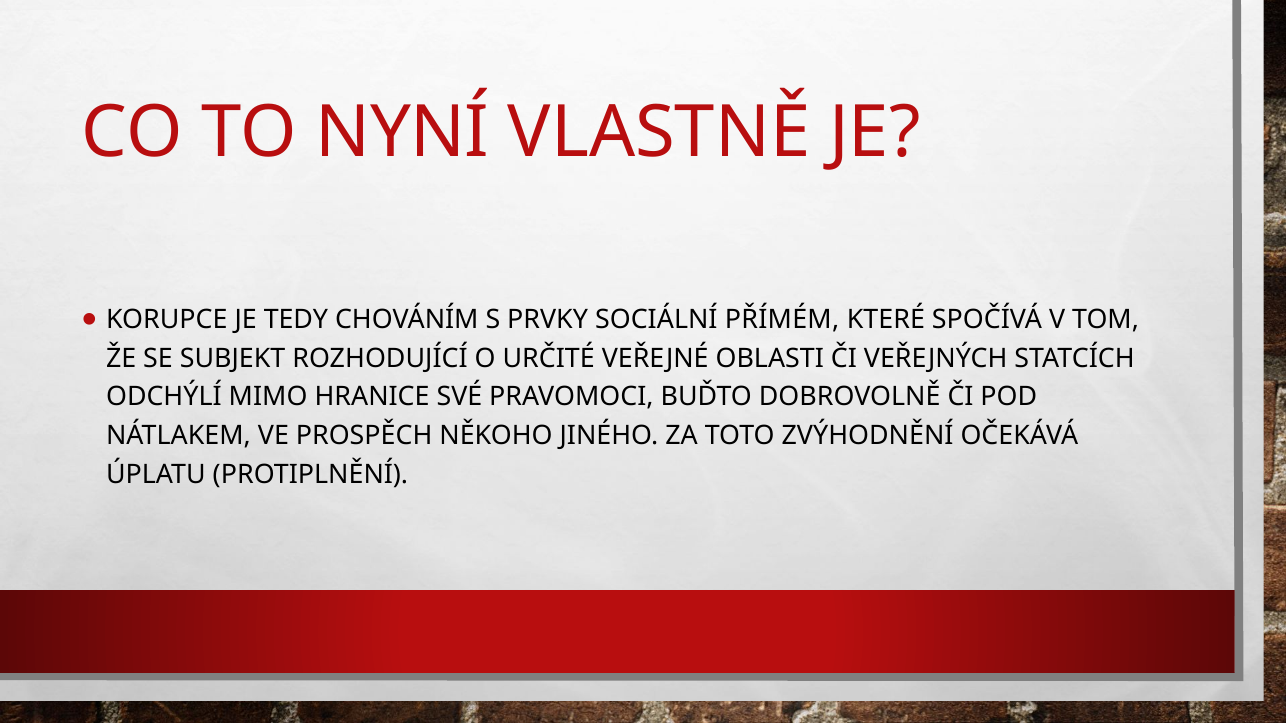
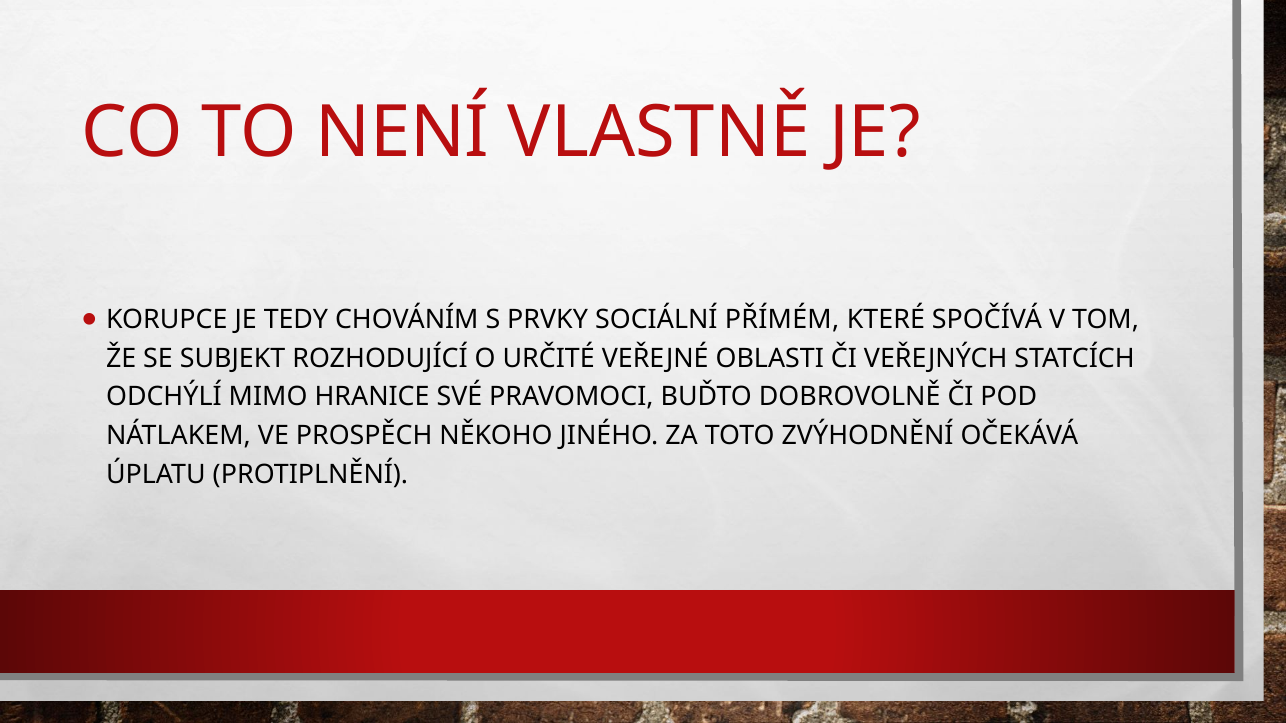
NYNÍ: NYNÍ -> NENÍ
